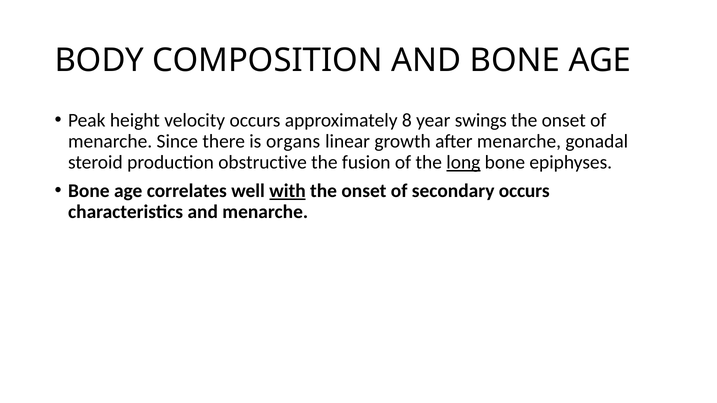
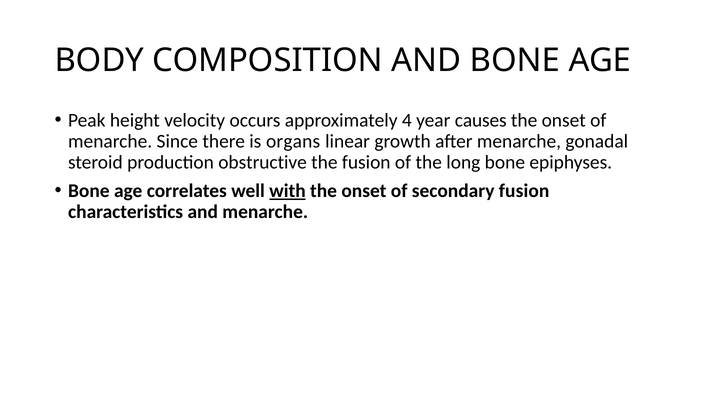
8: 8 -> 4
swings: swings -> causes
long underline: present -> none
secondary occurs: occurs -> fusion
